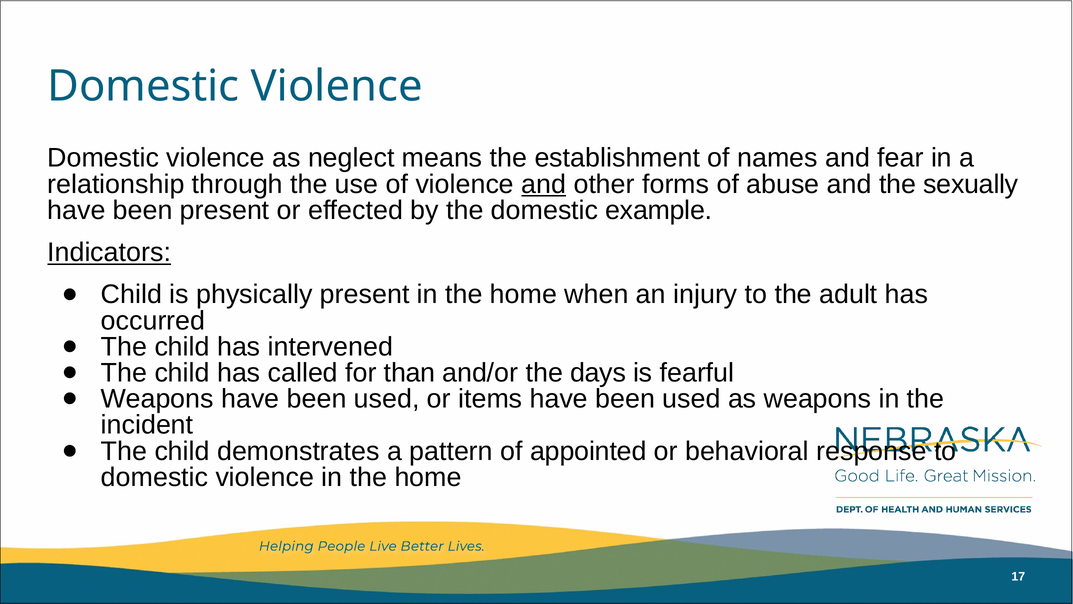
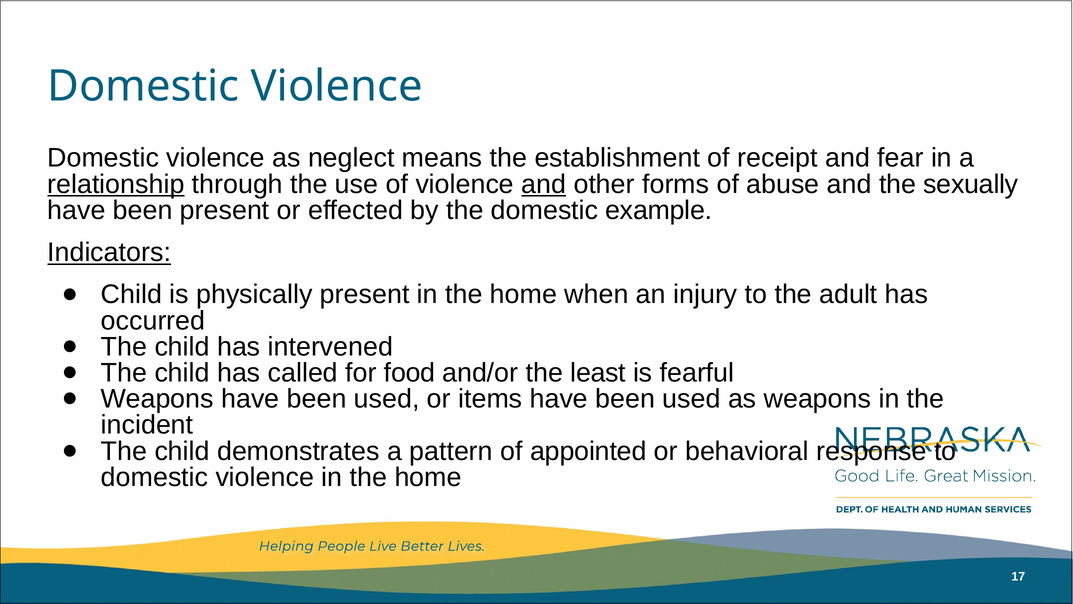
names: names -> receipt
relationship underline: none -> present
than: than -> food
days: days -> least
